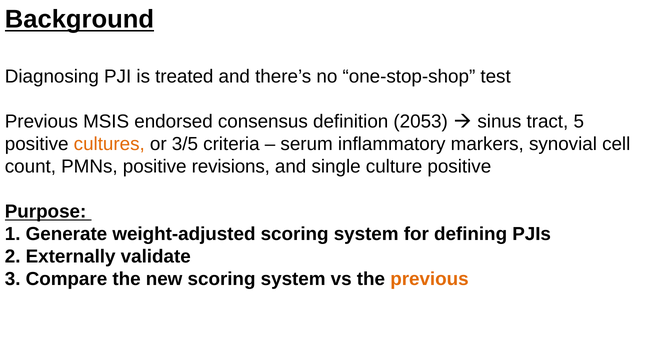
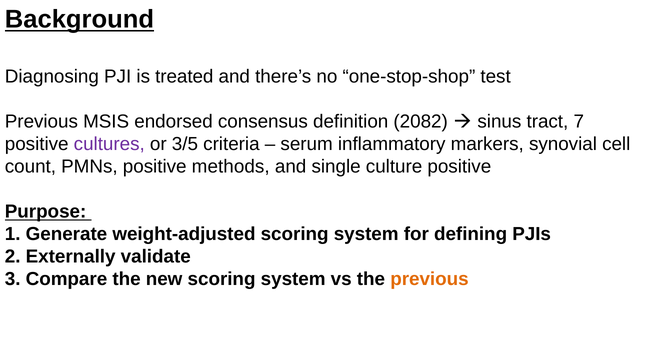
2053: 2053 -> 2082
5: 5 -> 7
cultures colour: orange -> purple
revisions: revisions -> methods
